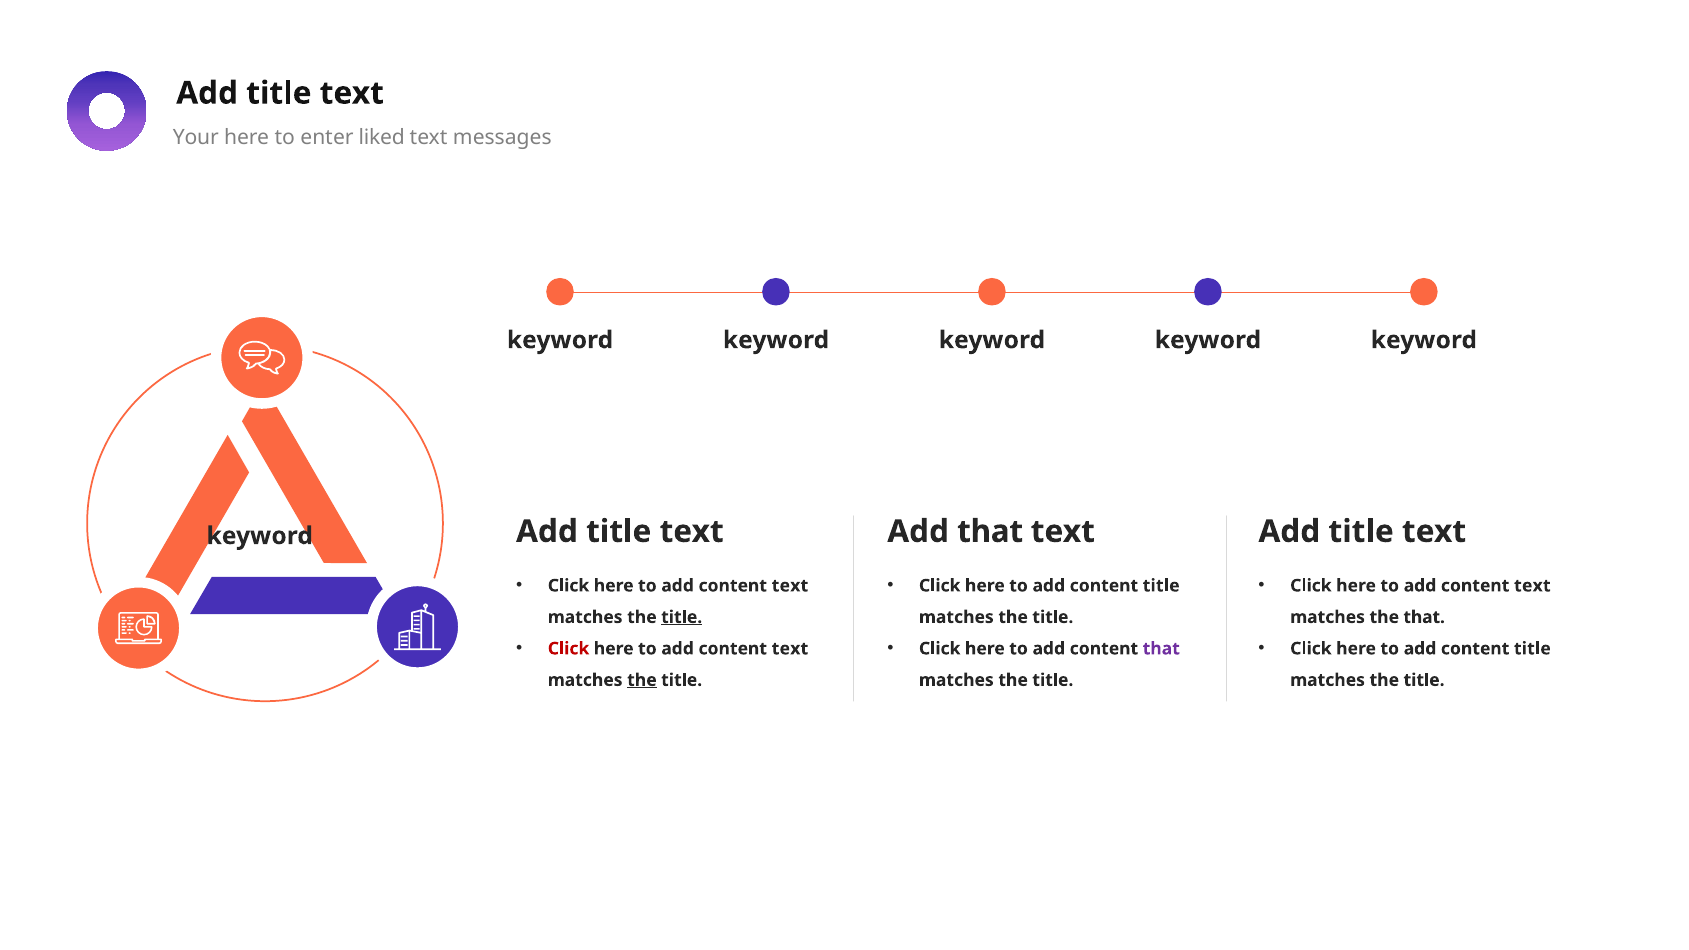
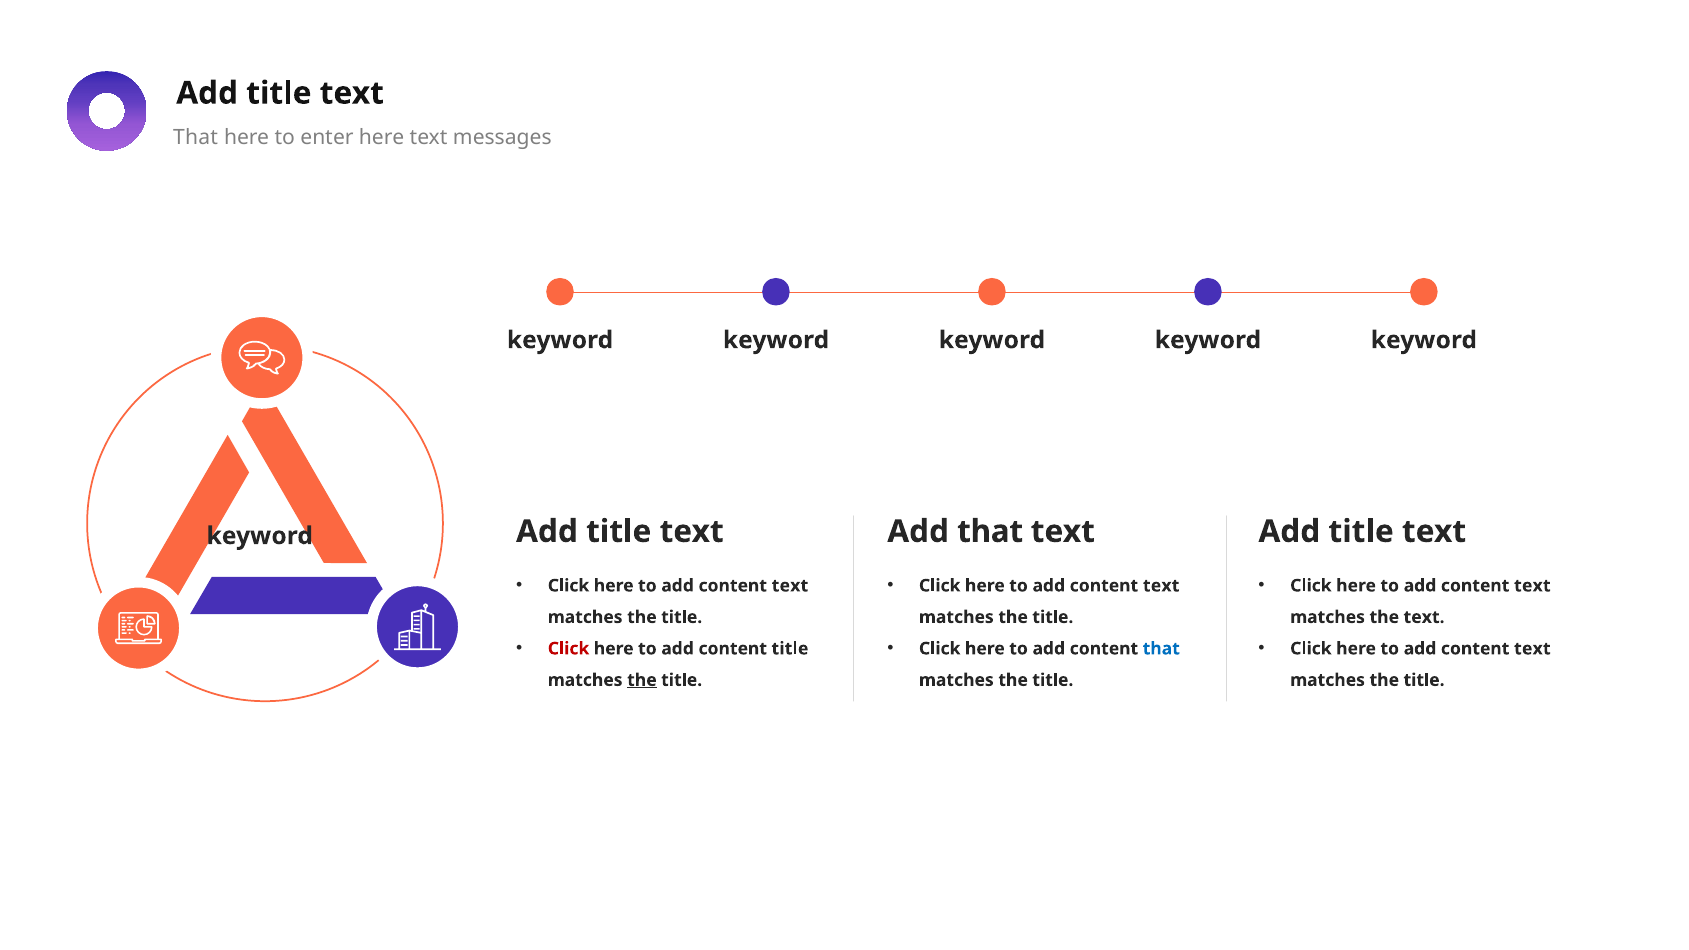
Your at (196, 138): Your -> That
enter liked: liked -> here
title at (1161, 586): title -> text
title at (682, 617) underline: present -> none
the that: that -> text
text at (790, 649): text -> title
that at (1161, 649) colour: purple -> blue
title at (1532, 649): title -> text
